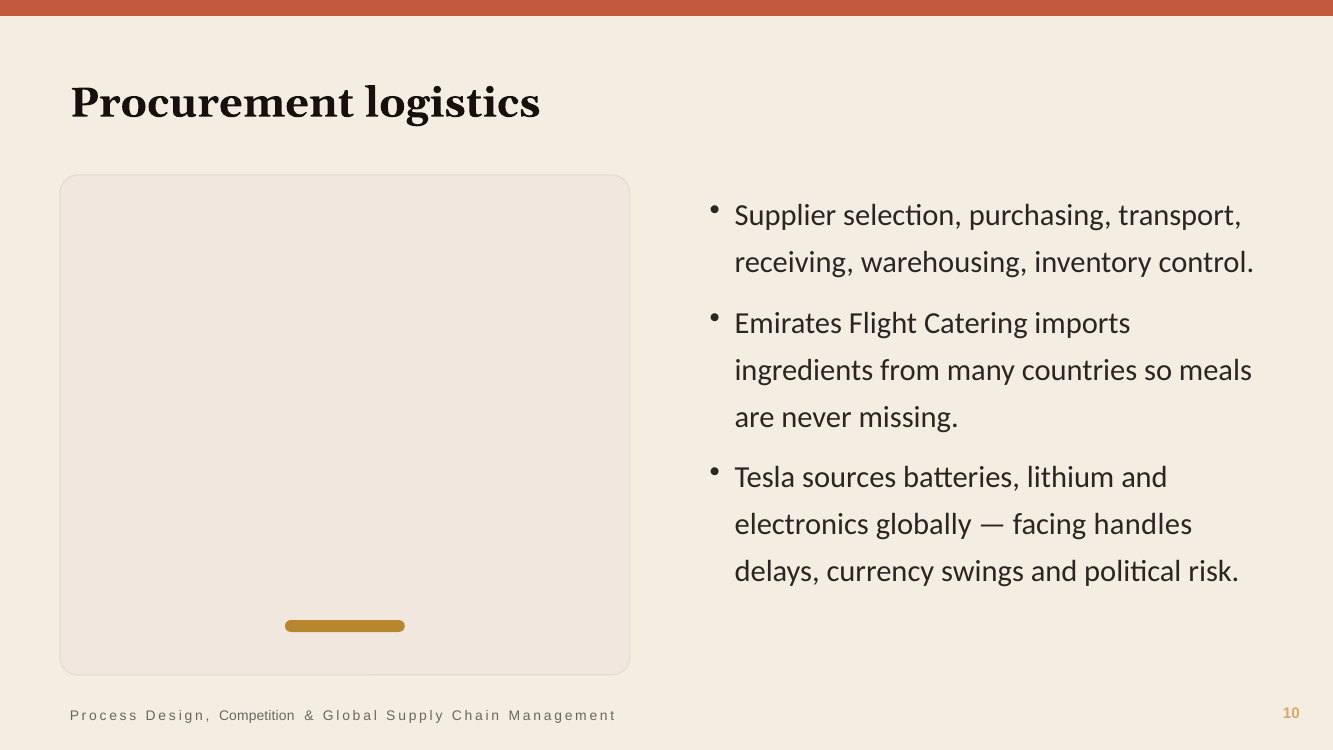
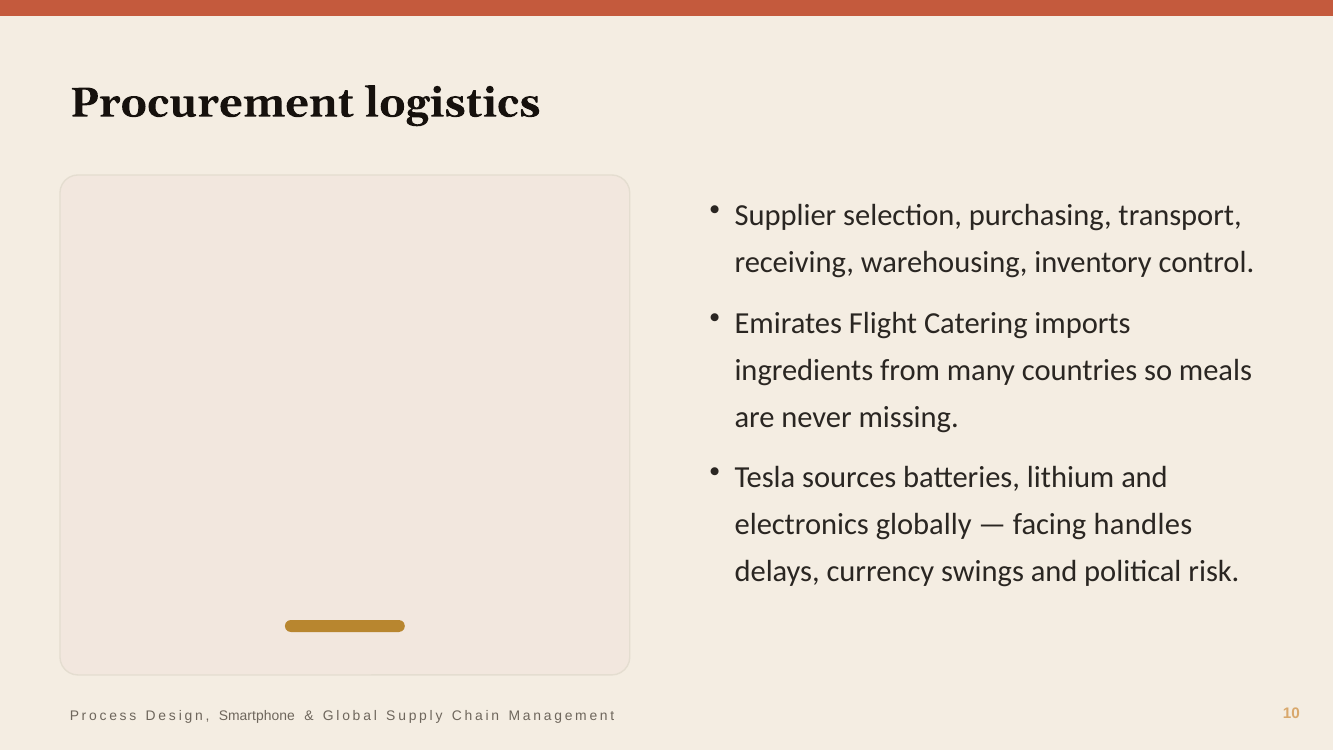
Competition: Competition -> Smartphone
